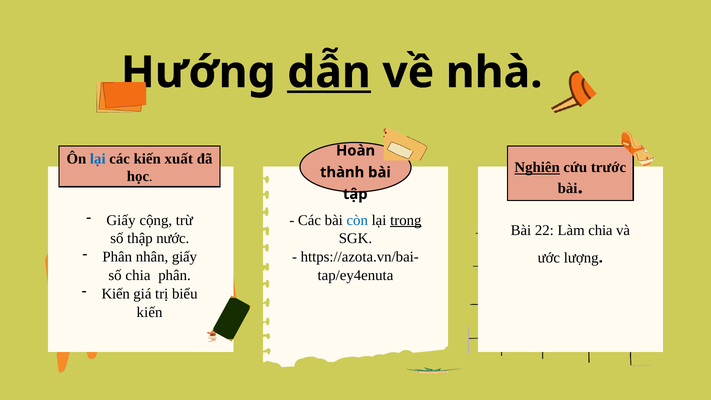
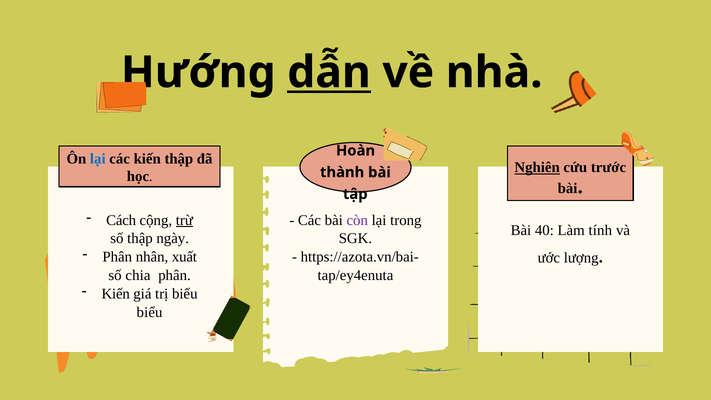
kiến xuất: xuất -> thập
Giấy at (121, 220): Giấy -> Cách
trừ underline: none -> present
còn colour: blue -> purple
trong underline: present -> none
22: 22 -> 40
Làm chia: chia -> tính
nước: nước -> ngày
nhân giấy: giấy -> xuất
kiến at (150, 312): kiến -> biểu
